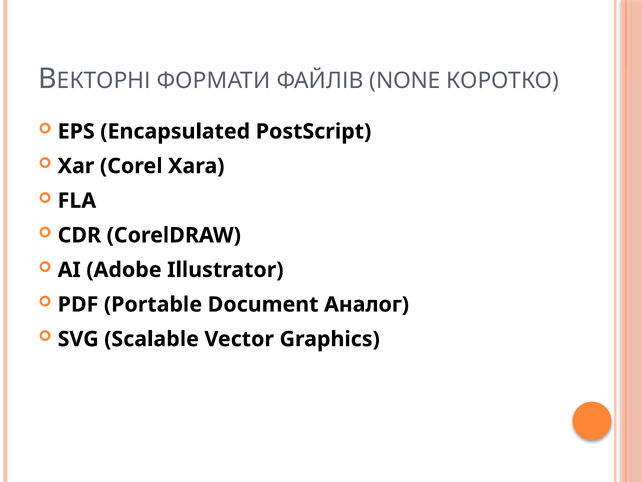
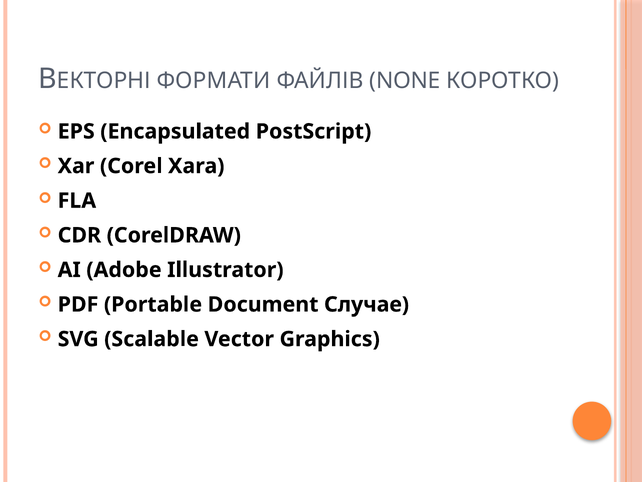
Аналог: Аналог -> Случае
